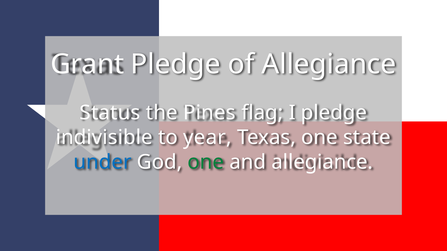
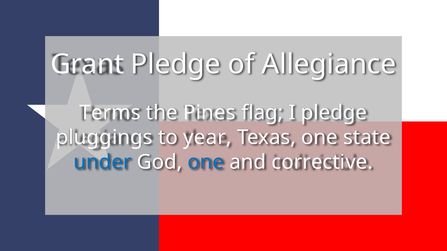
Status: Status -> Terms
indivisible: indivisible -> pluggings
one at (206, 162) colour: green -> blue
and allegiance: allegiance -> corrective
